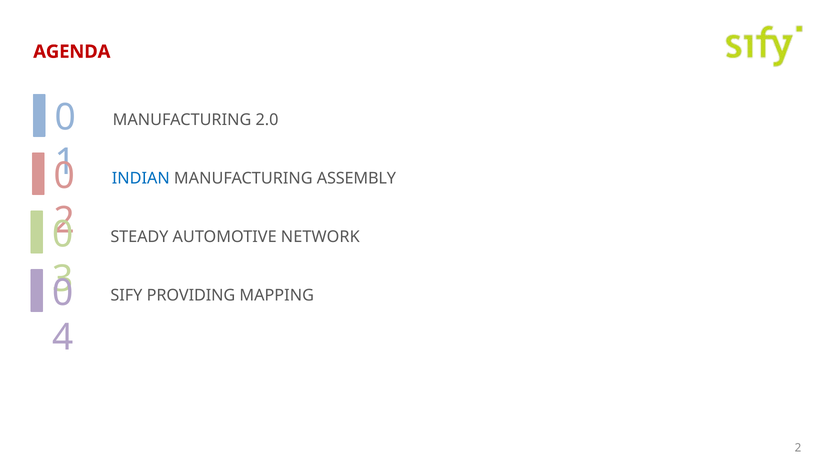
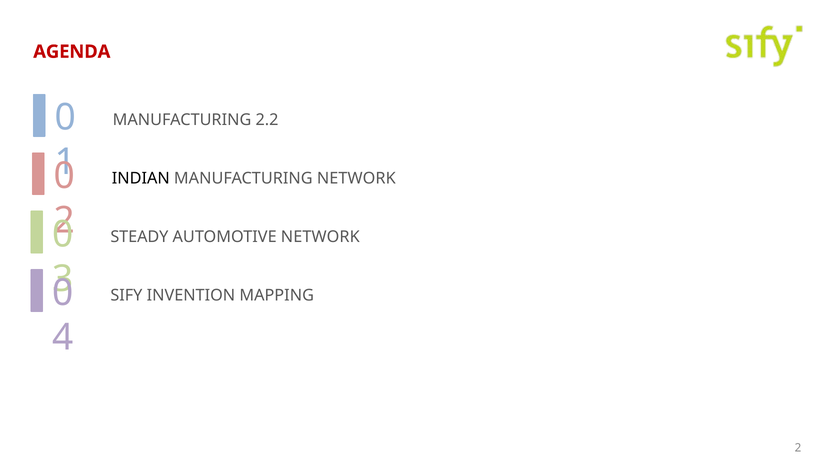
2.0: 2.0 -> 2.2
INDIAN colour: blue -> black
MANUFACTURING ASSEMBLY: ASSEMBLY -> NETWORK
PROVIDING: PROVIDING -> INVENTION
